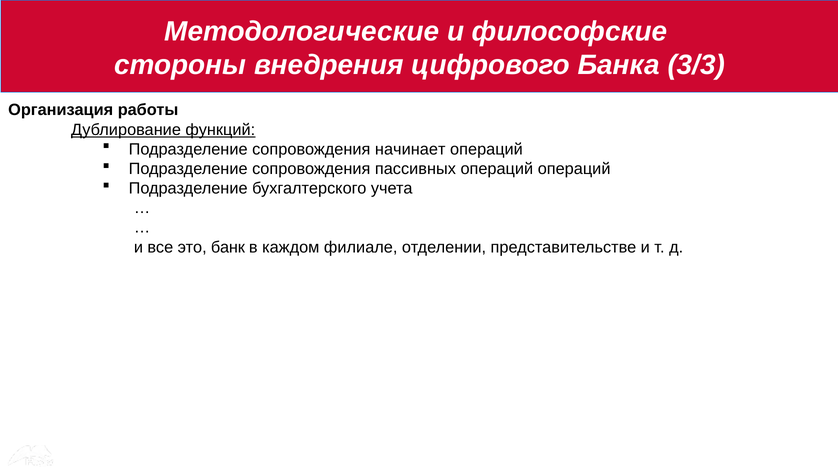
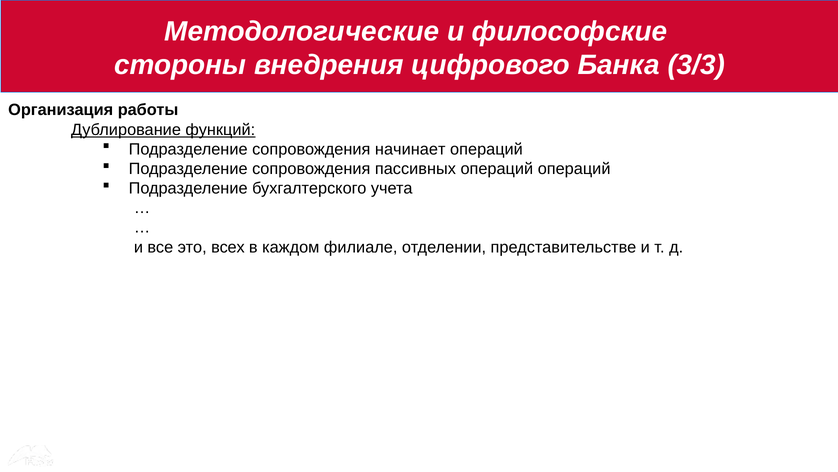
банк: банк -> всех
